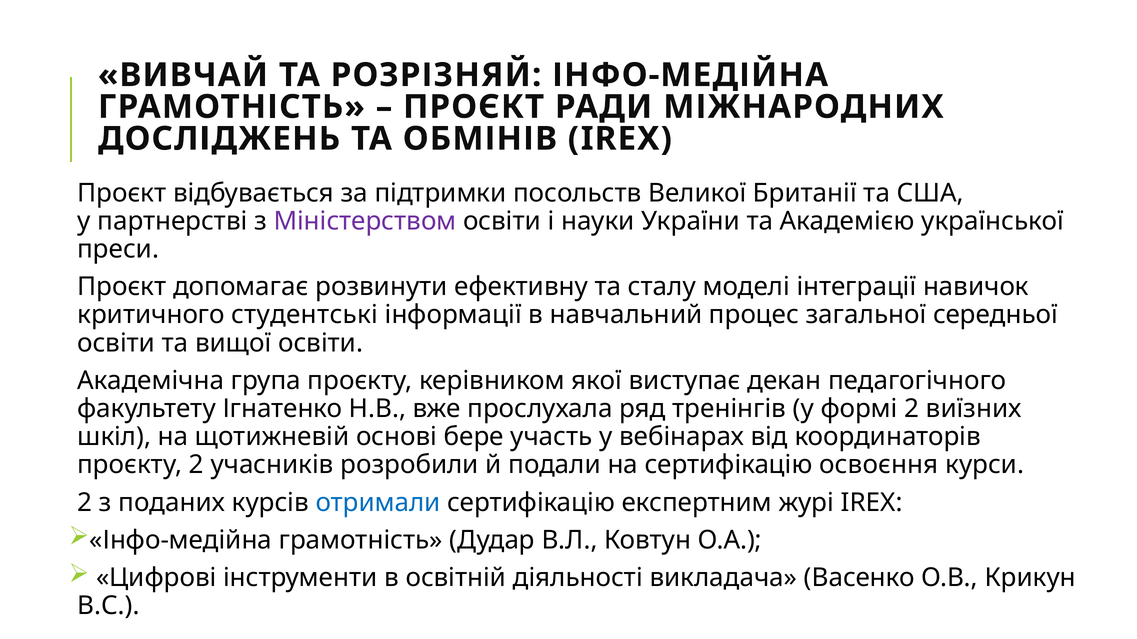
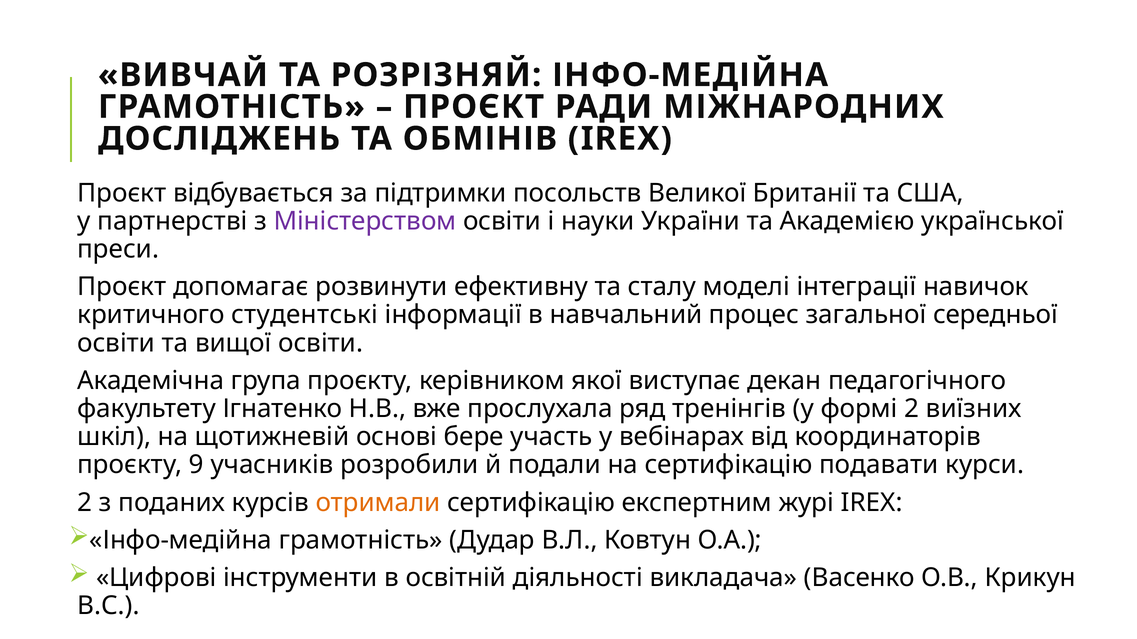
проєкту 2: 2 -> 9
освоєння: освоєння -> подавати
отримали colour: blue -> orange
